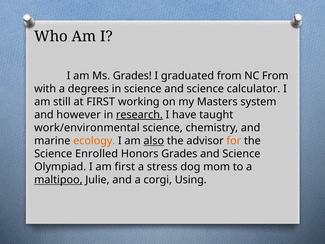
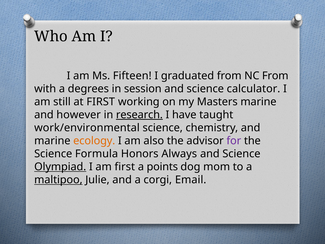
Ms Grades: Grades -> Fifteen
in science: science -> session
Masters system: system -> marine
also underline: present -> none
for colour: orange -> purple
Enrolled: Enrolled -> Formula
Honors Grades: Grades -> Always
Olympiad underline: none -> present
stress: stress -> points
Using: Using -> Email
